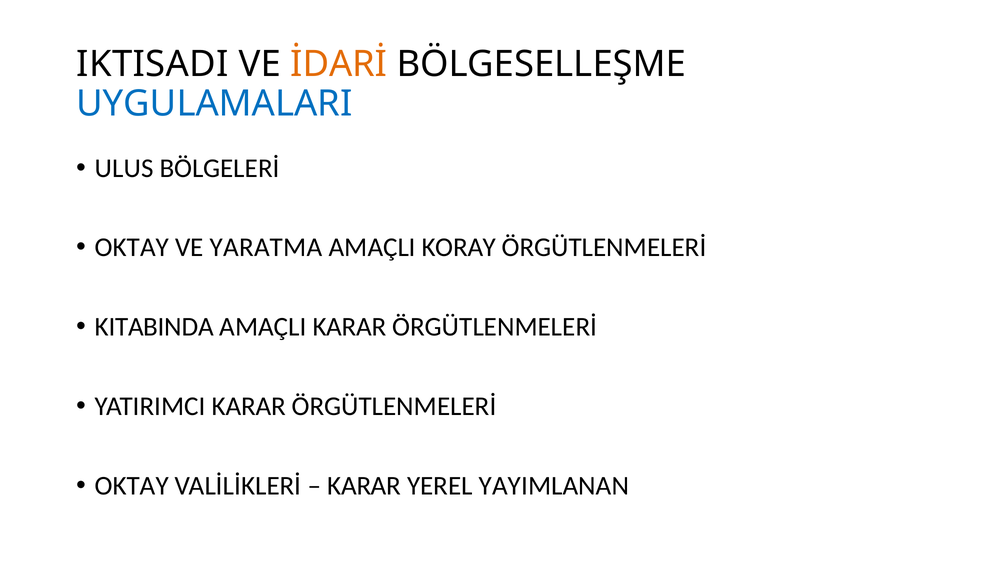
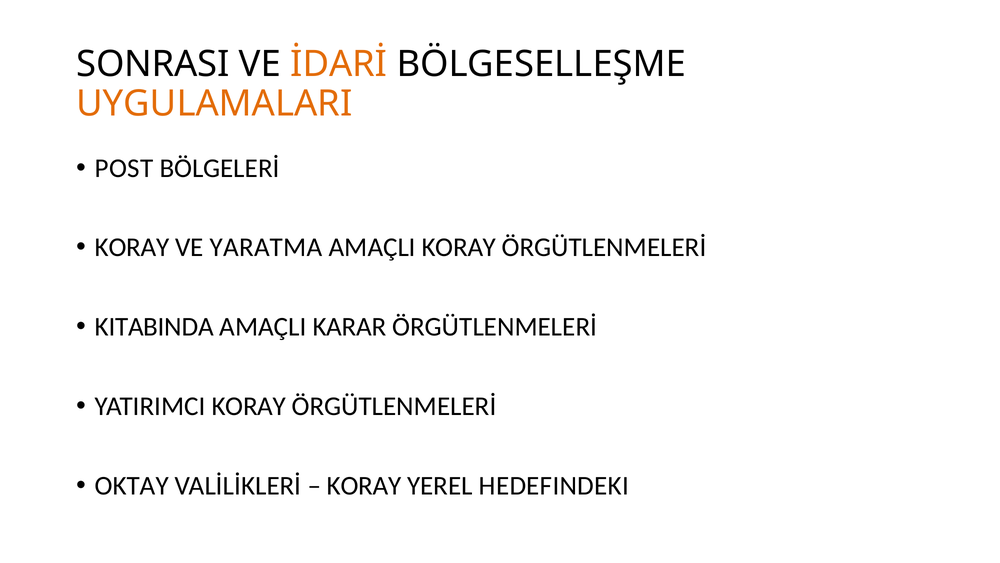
IKTISADI: IKTISADI -> SONRASI
UYGULAMALARI colour: blue -> orange
ULUS: ULUS -> POST
OKTAY at (132, 247): OKTAY -> KORAY
YATIRIMCI KARAR: KARAR -> KORAY
KARAR at (364, 485): KARAR -> KORAY
YAYIMLANAN: YAYIMLANAN -> HEDEFINDEKI
